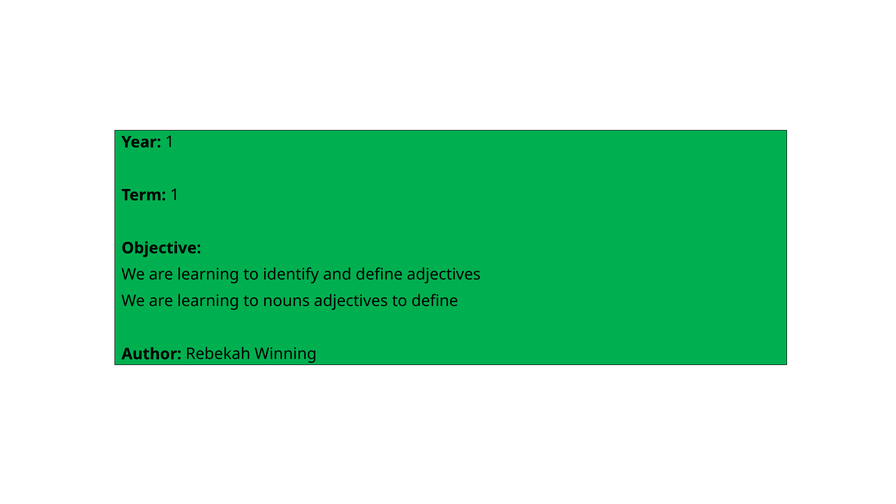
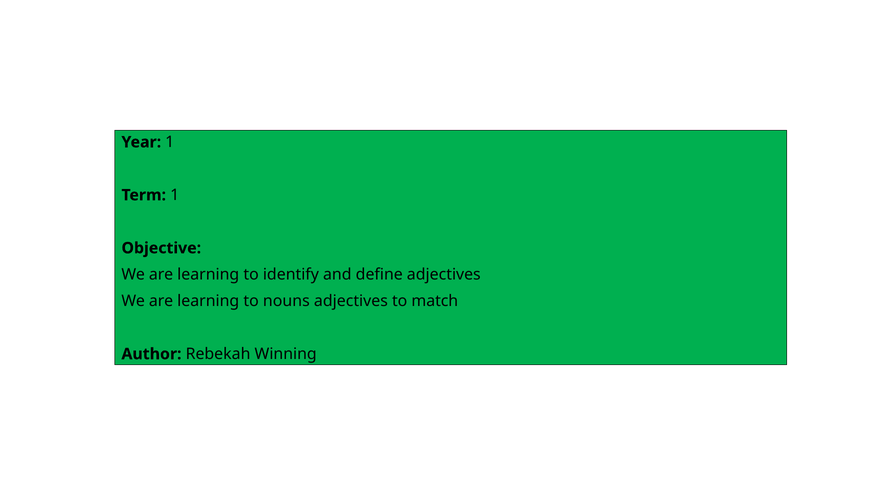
to define: define -> match
